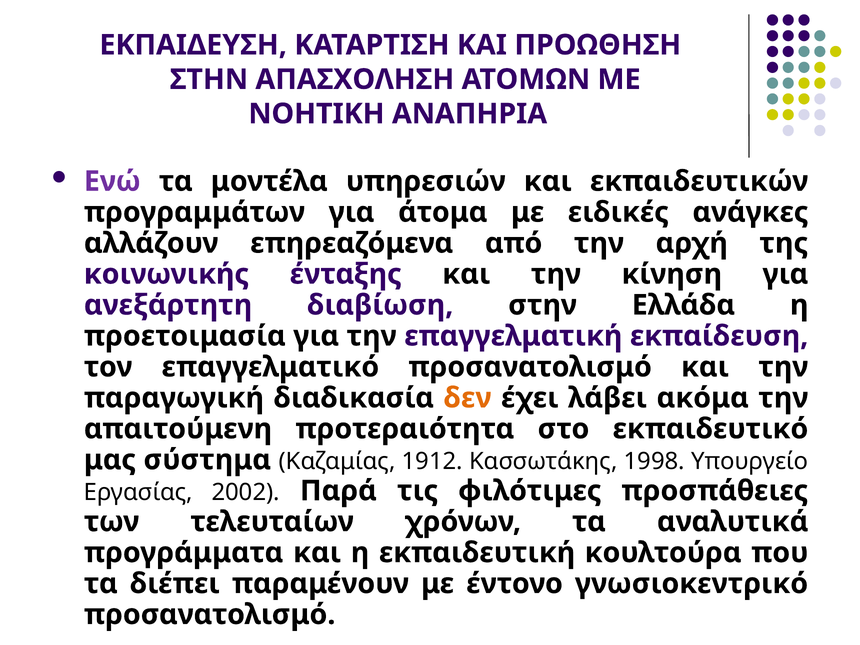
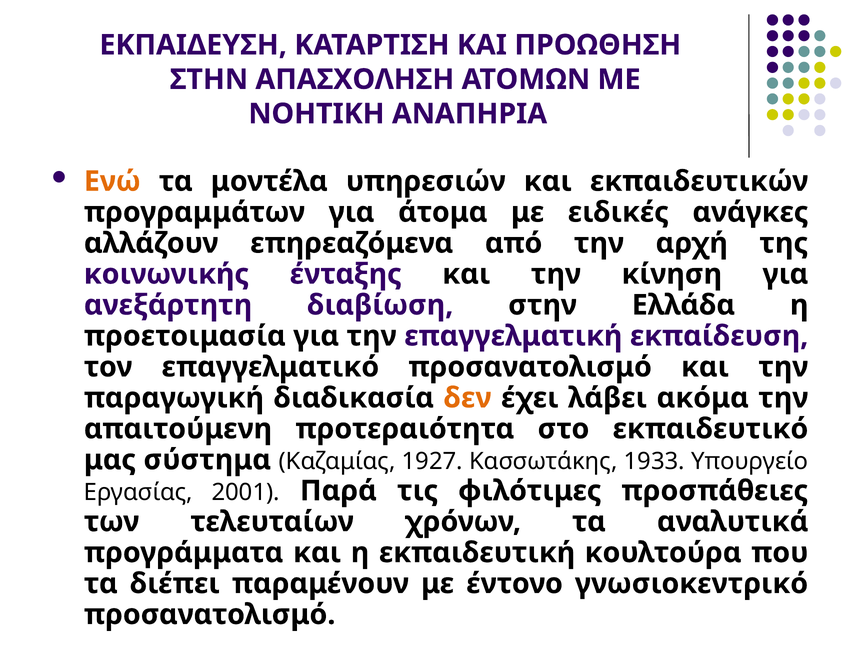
Ενώ colour: purple -> orange
1912: 1912 -> 1927
1998: 1998 -> 1933
2002: 2002 -> 2001
